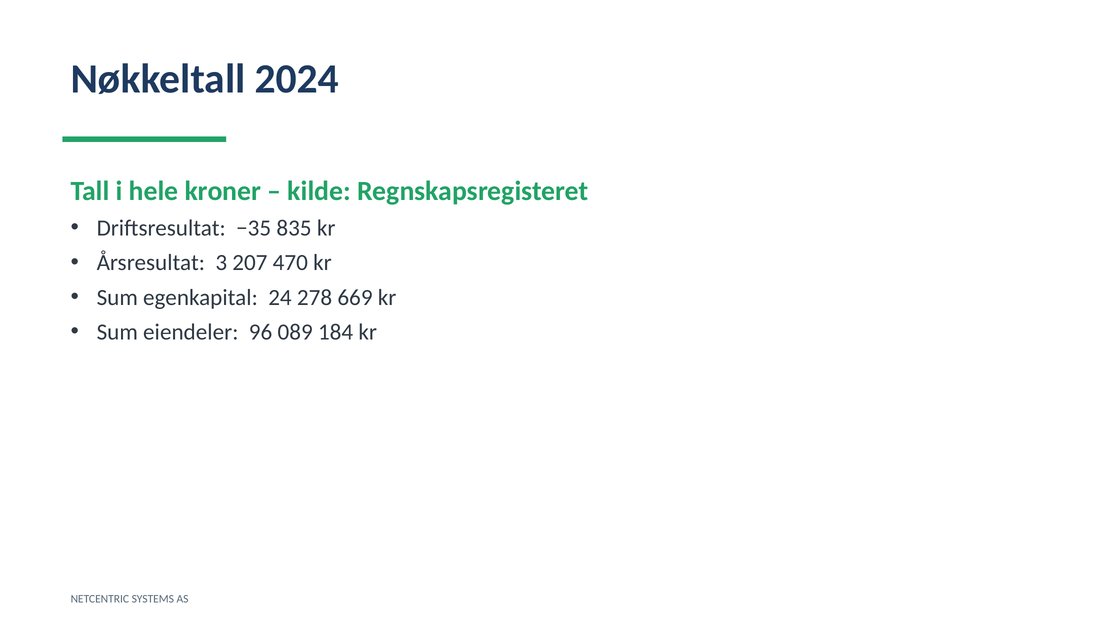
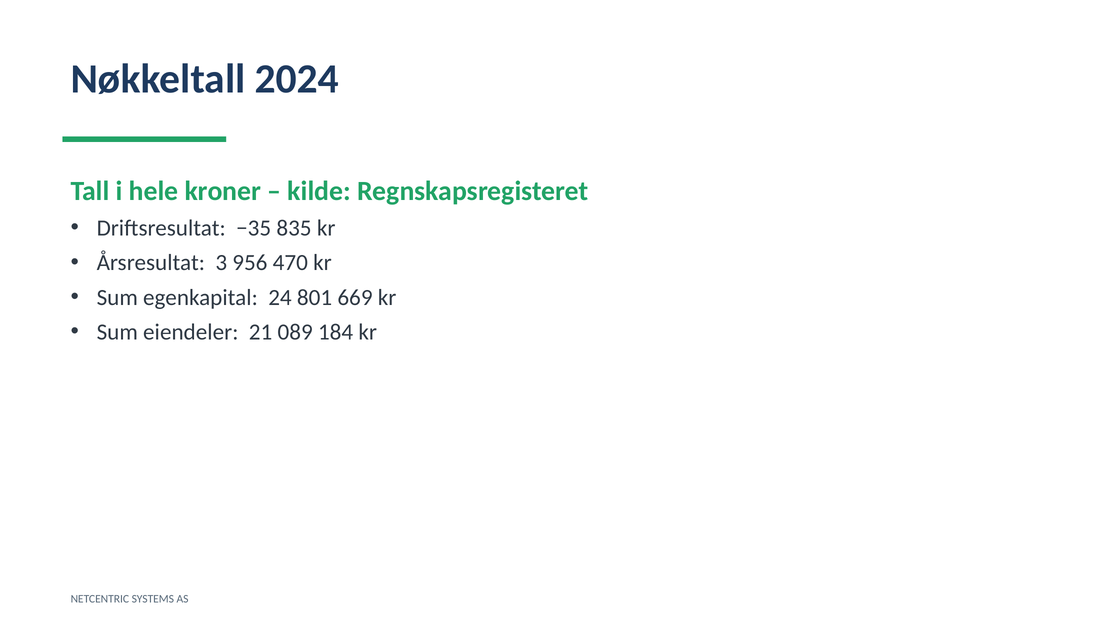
207: 207 -> 956
278: 278 -> 801
96: 96 -> 21
